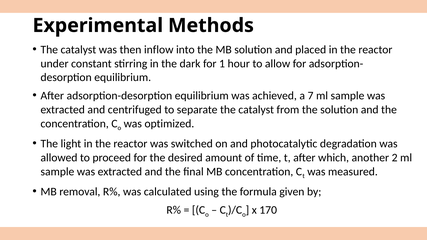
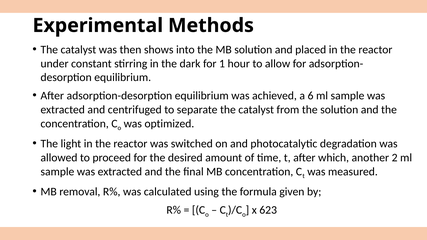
inflow: inflow -> shows
7: 7 -> 6
170: 170 -> 623
